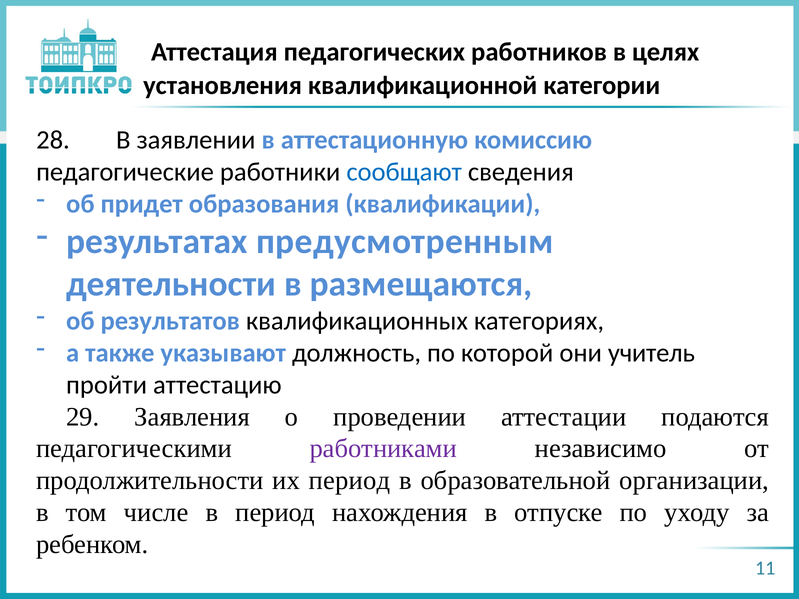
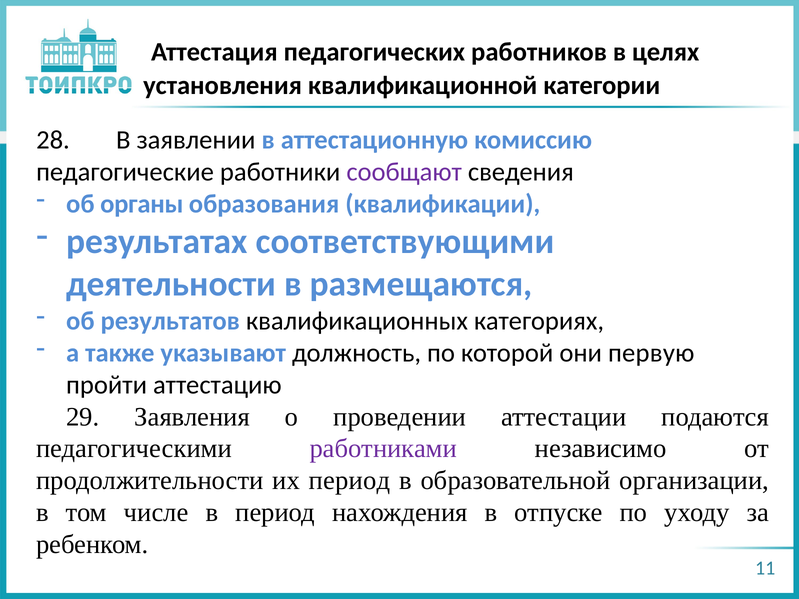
сообщают colour: blue -> purple
придет: придет -> органы
предусмотренным: предусмотренным -> соответствующими
учитель: учитель -> первую
